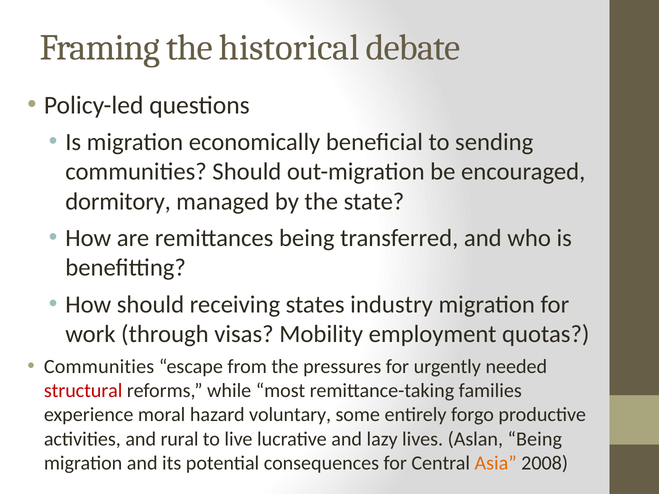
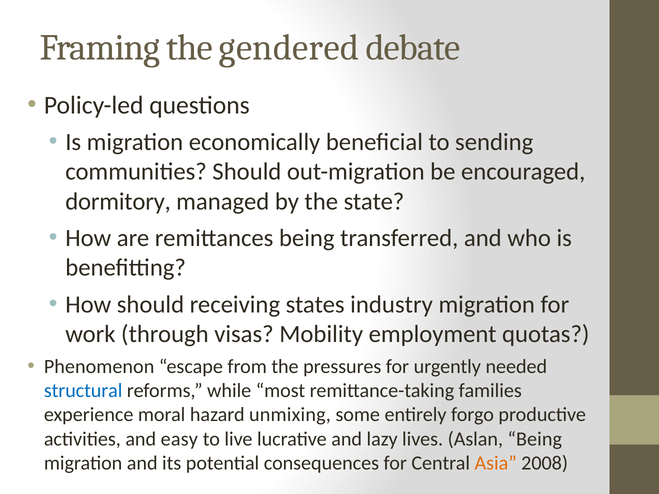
historical: historical -> gendered
Communities at (99, 367): Communities -> Phenomenon
structural colour: red -> blue
voluntary: voluntary -> unmixing
rural: rural -> easy
